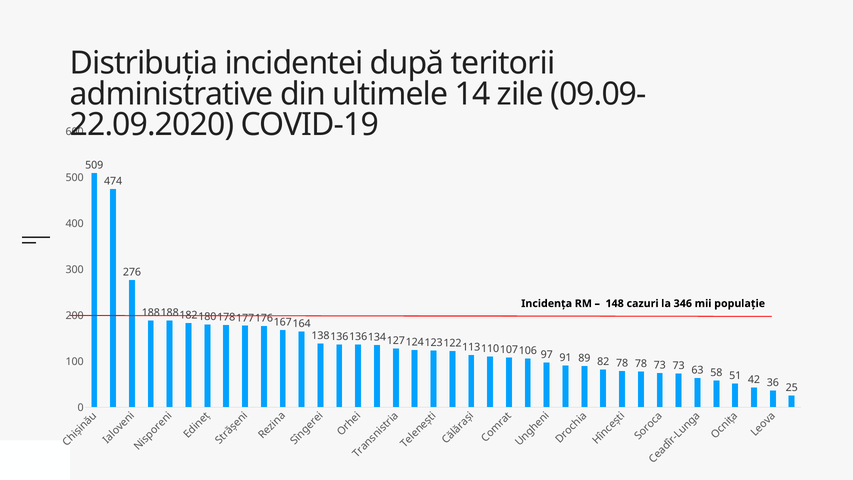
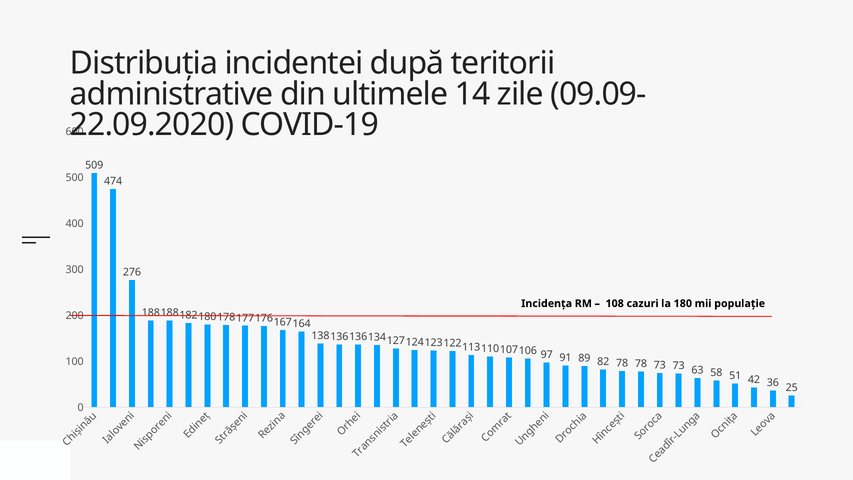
148: 148 -> 108
346: 346 -> 180
